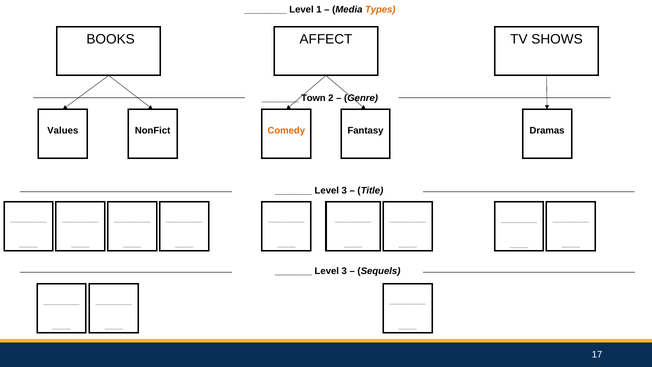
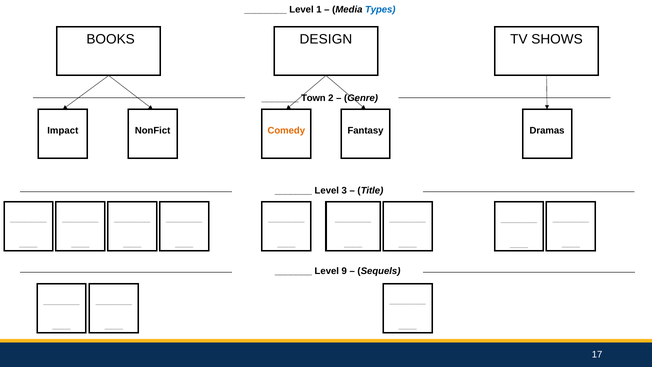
Types colour: orange -> blue
AFFECT: AFFECT -> DESIGN
Values: Values -> Impact
3 at (344, 271): 3 -> 9
